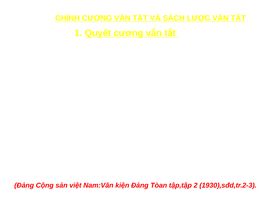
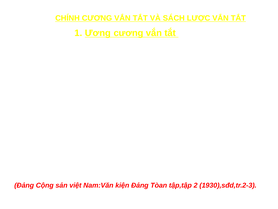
Quyết: Quyết -> Ương
